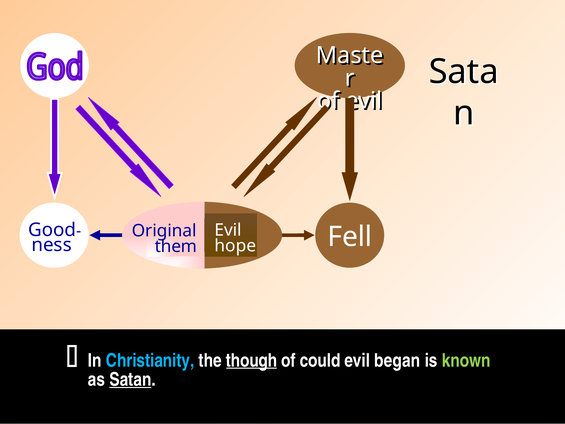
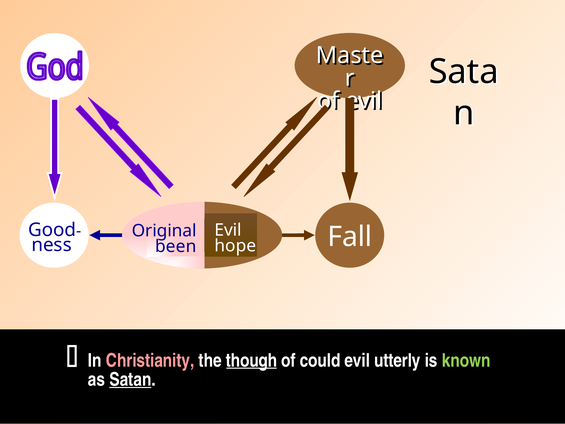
Fell: Fell -> Fall
them: them -> been
Christianity colour: light blue -> pink
began: began -> utterly
